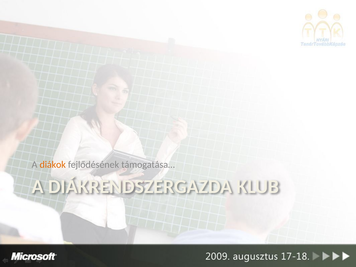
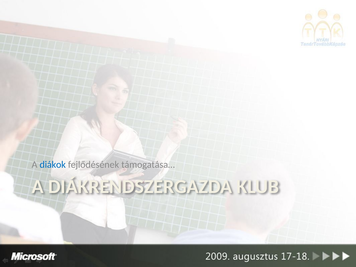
diákok colour: orange -> blue
